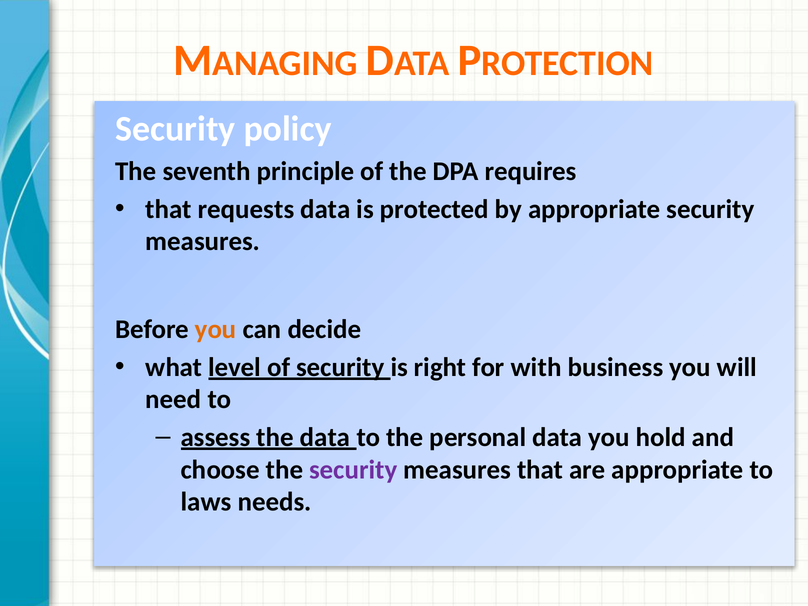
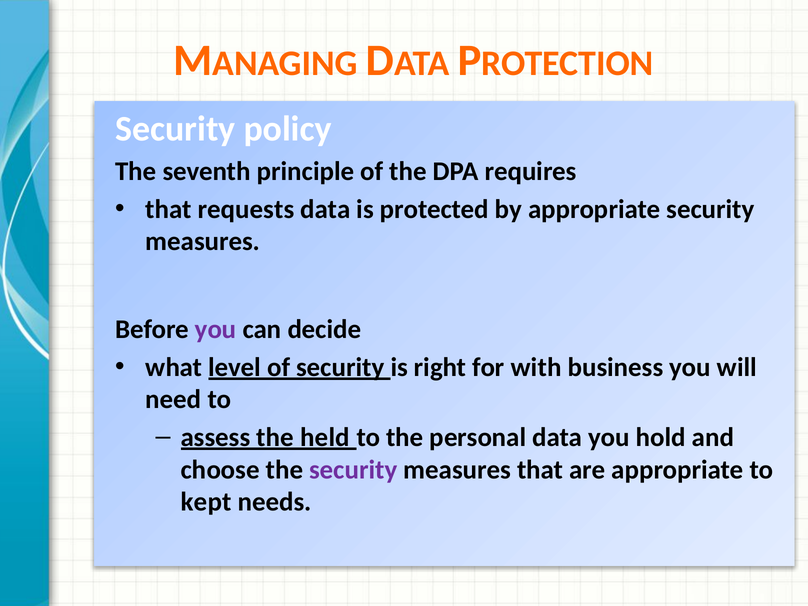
you at (216, 330) colour: orange -> purple
the data: data -> held
laws: laws -> kept
